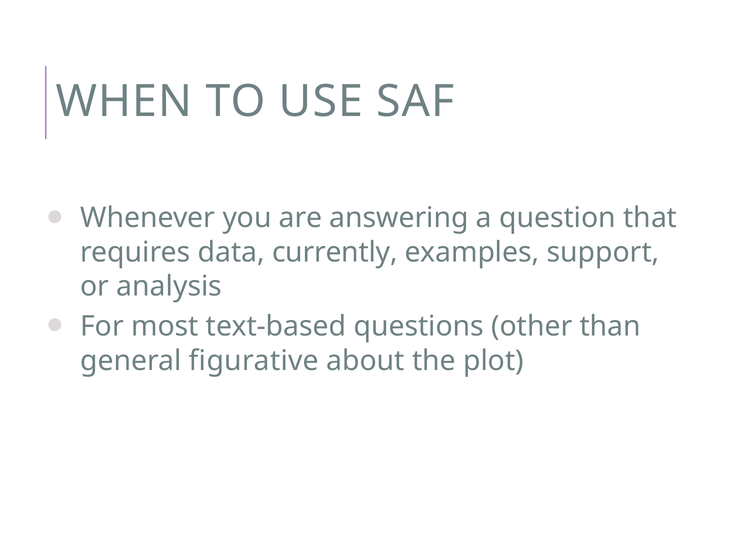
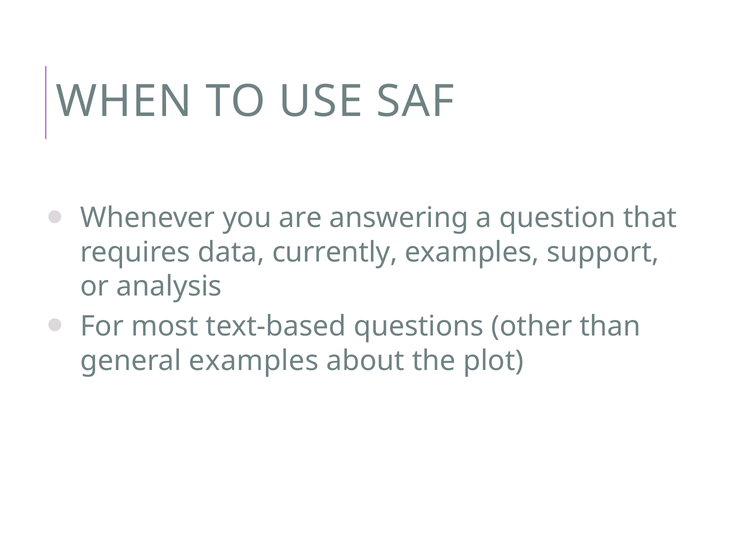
general figurative: figurative -> examples
